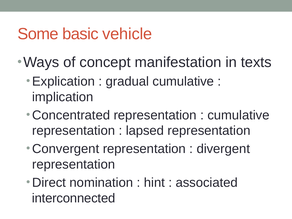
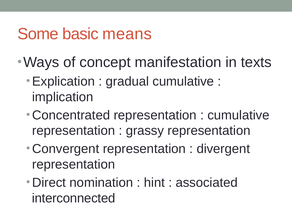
vehicle: vehicle -> means
lapsed: lapsed -> grassy
